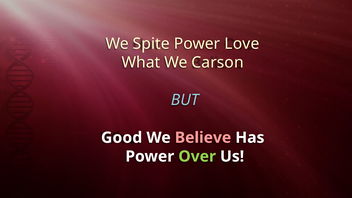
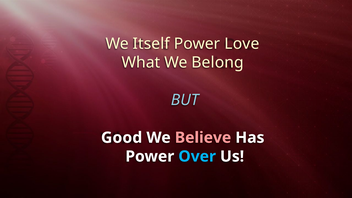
Spite: Spite -> Itself
Carson: Carson -> Belong
Over colour: light green -> light blue
